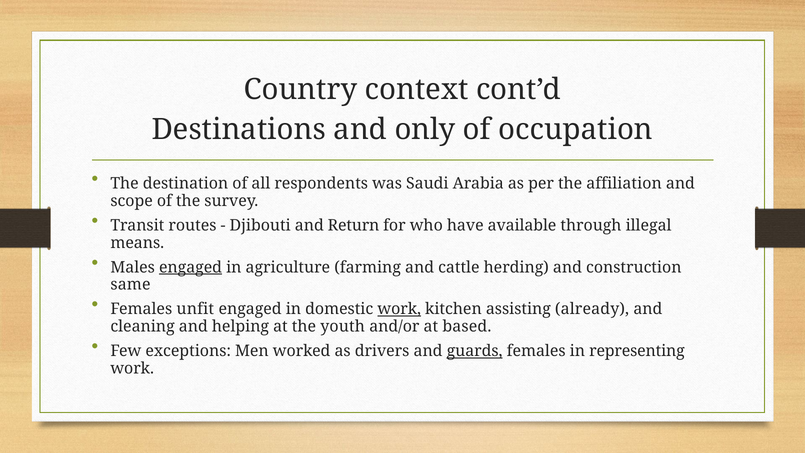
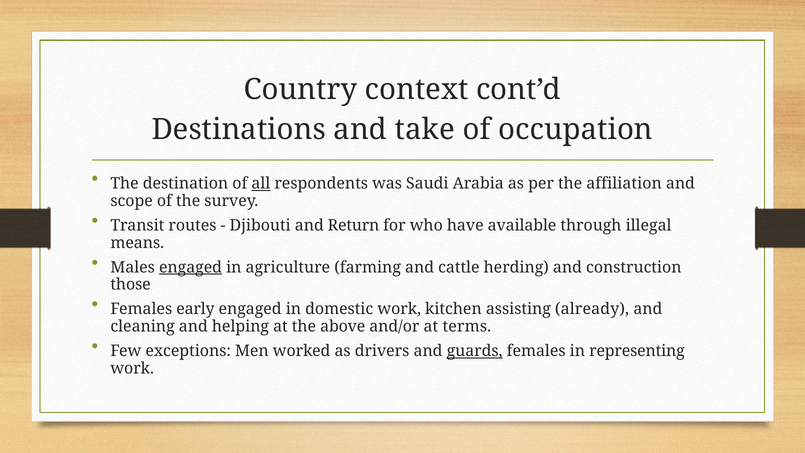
only: only -> take
all underline: none -> present
same: same -> those
unfit: unfit -> early
work at (399, 309) underline: present -> none
youth: youth -> above
based: based -> terms
